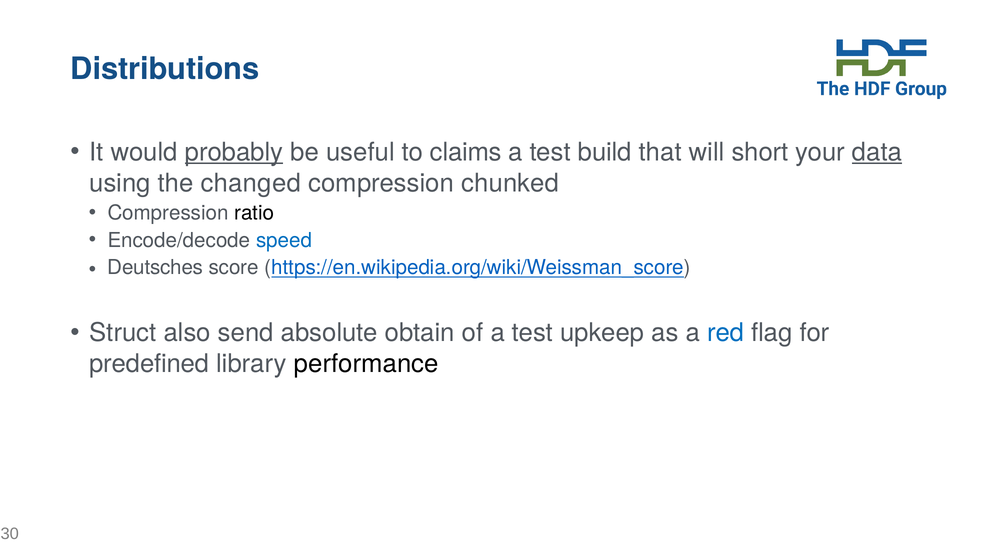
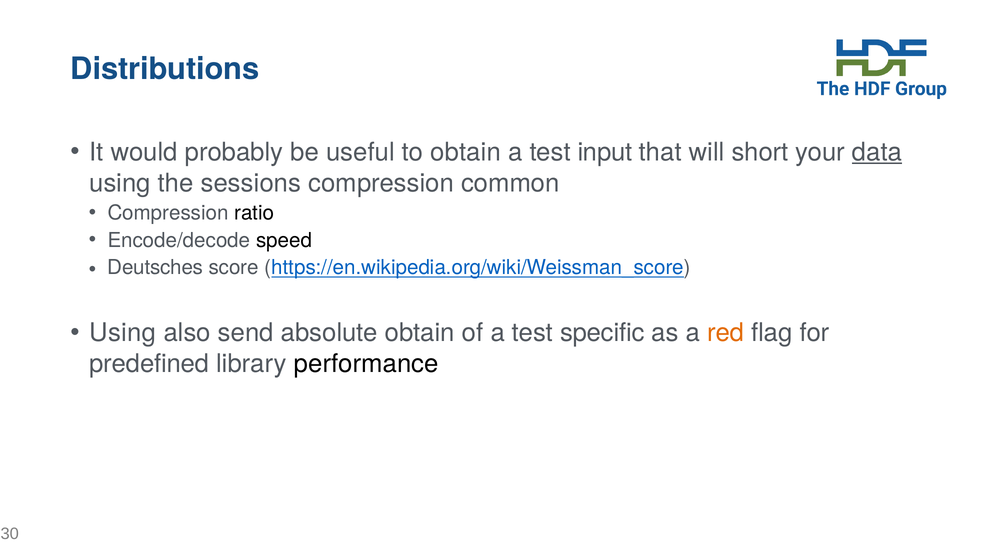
probably underline: present -> none
to claims: claims -> obtain
build: build -> input
changed: changed -> sessions
chunked: chunked -> common
speed colour: blue -> black
Struct at (123, 333): Struct -> Using
upkeep: upkeep -> specific
red colour: blue -> orange
